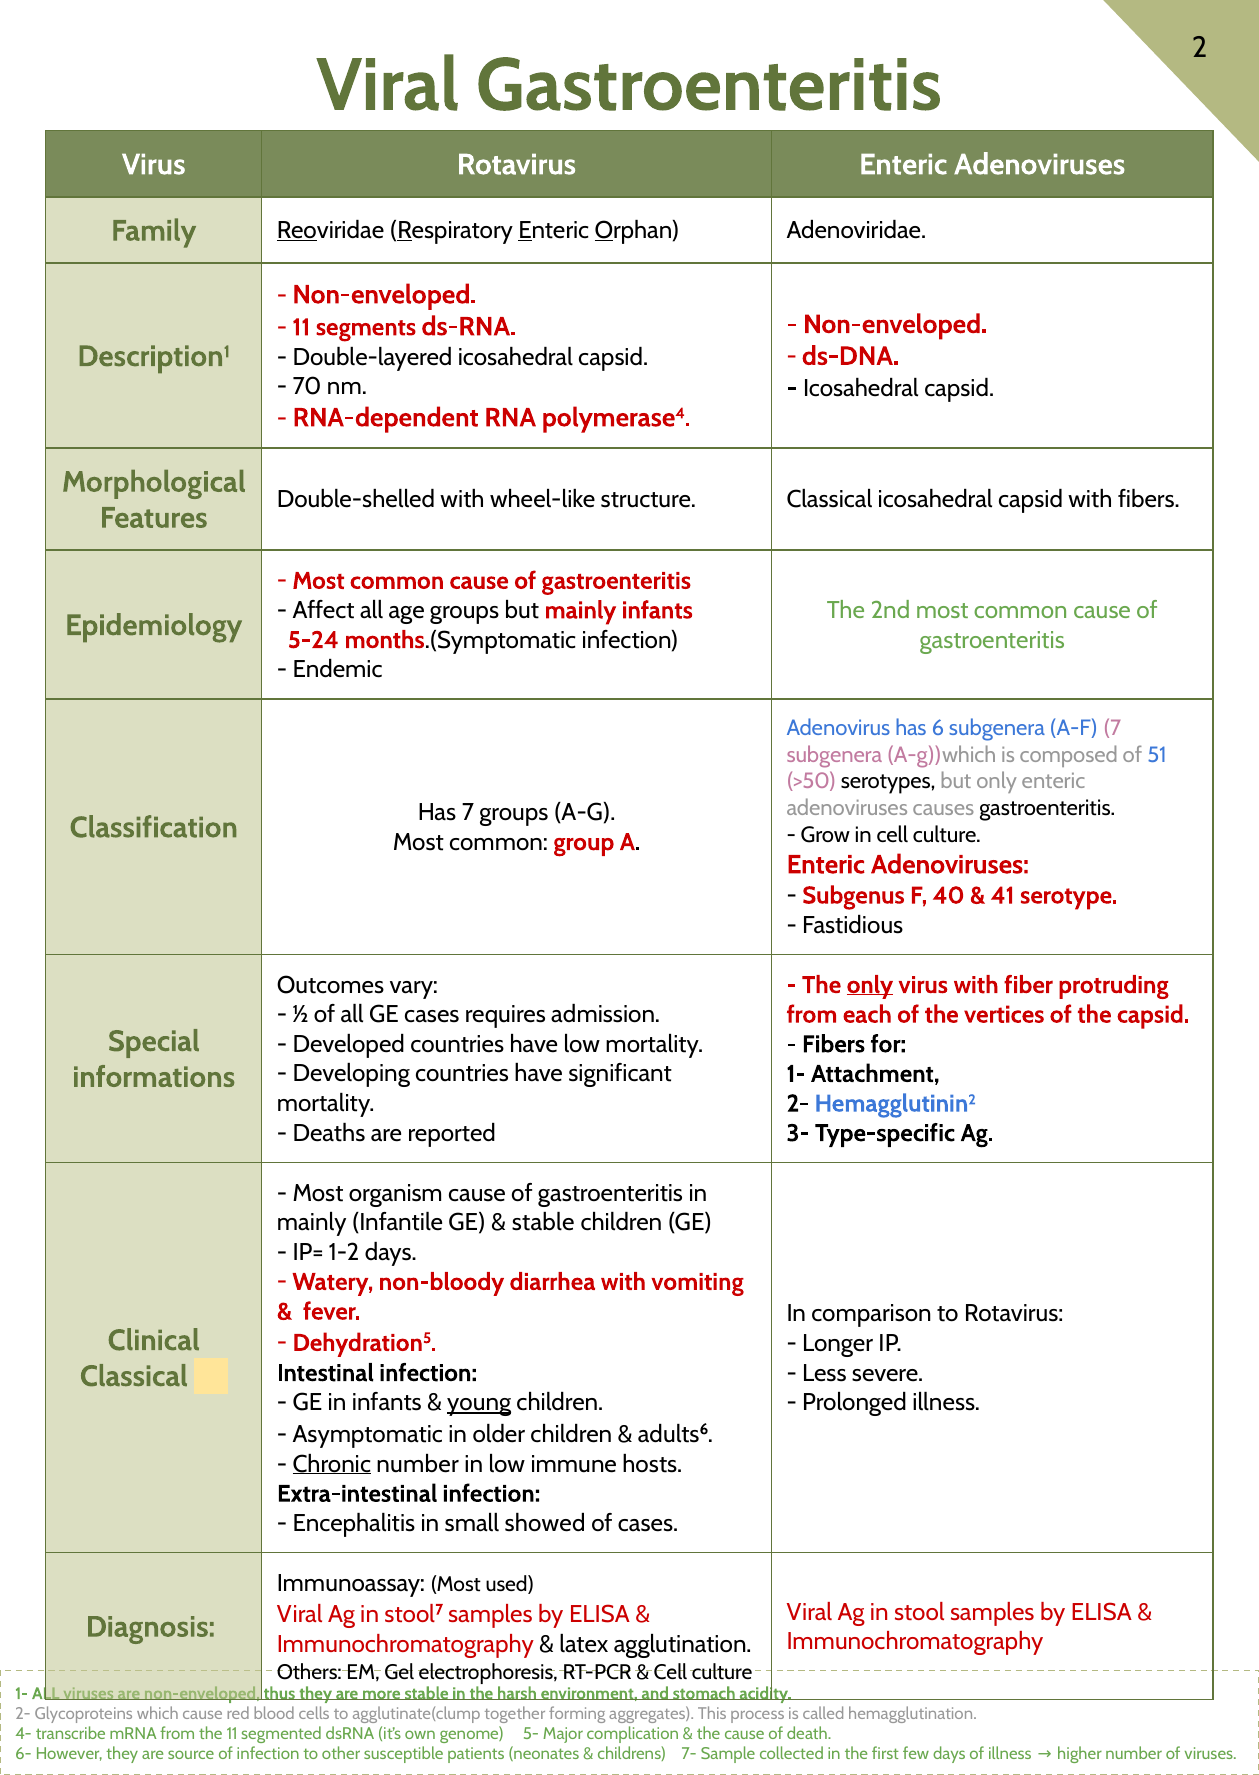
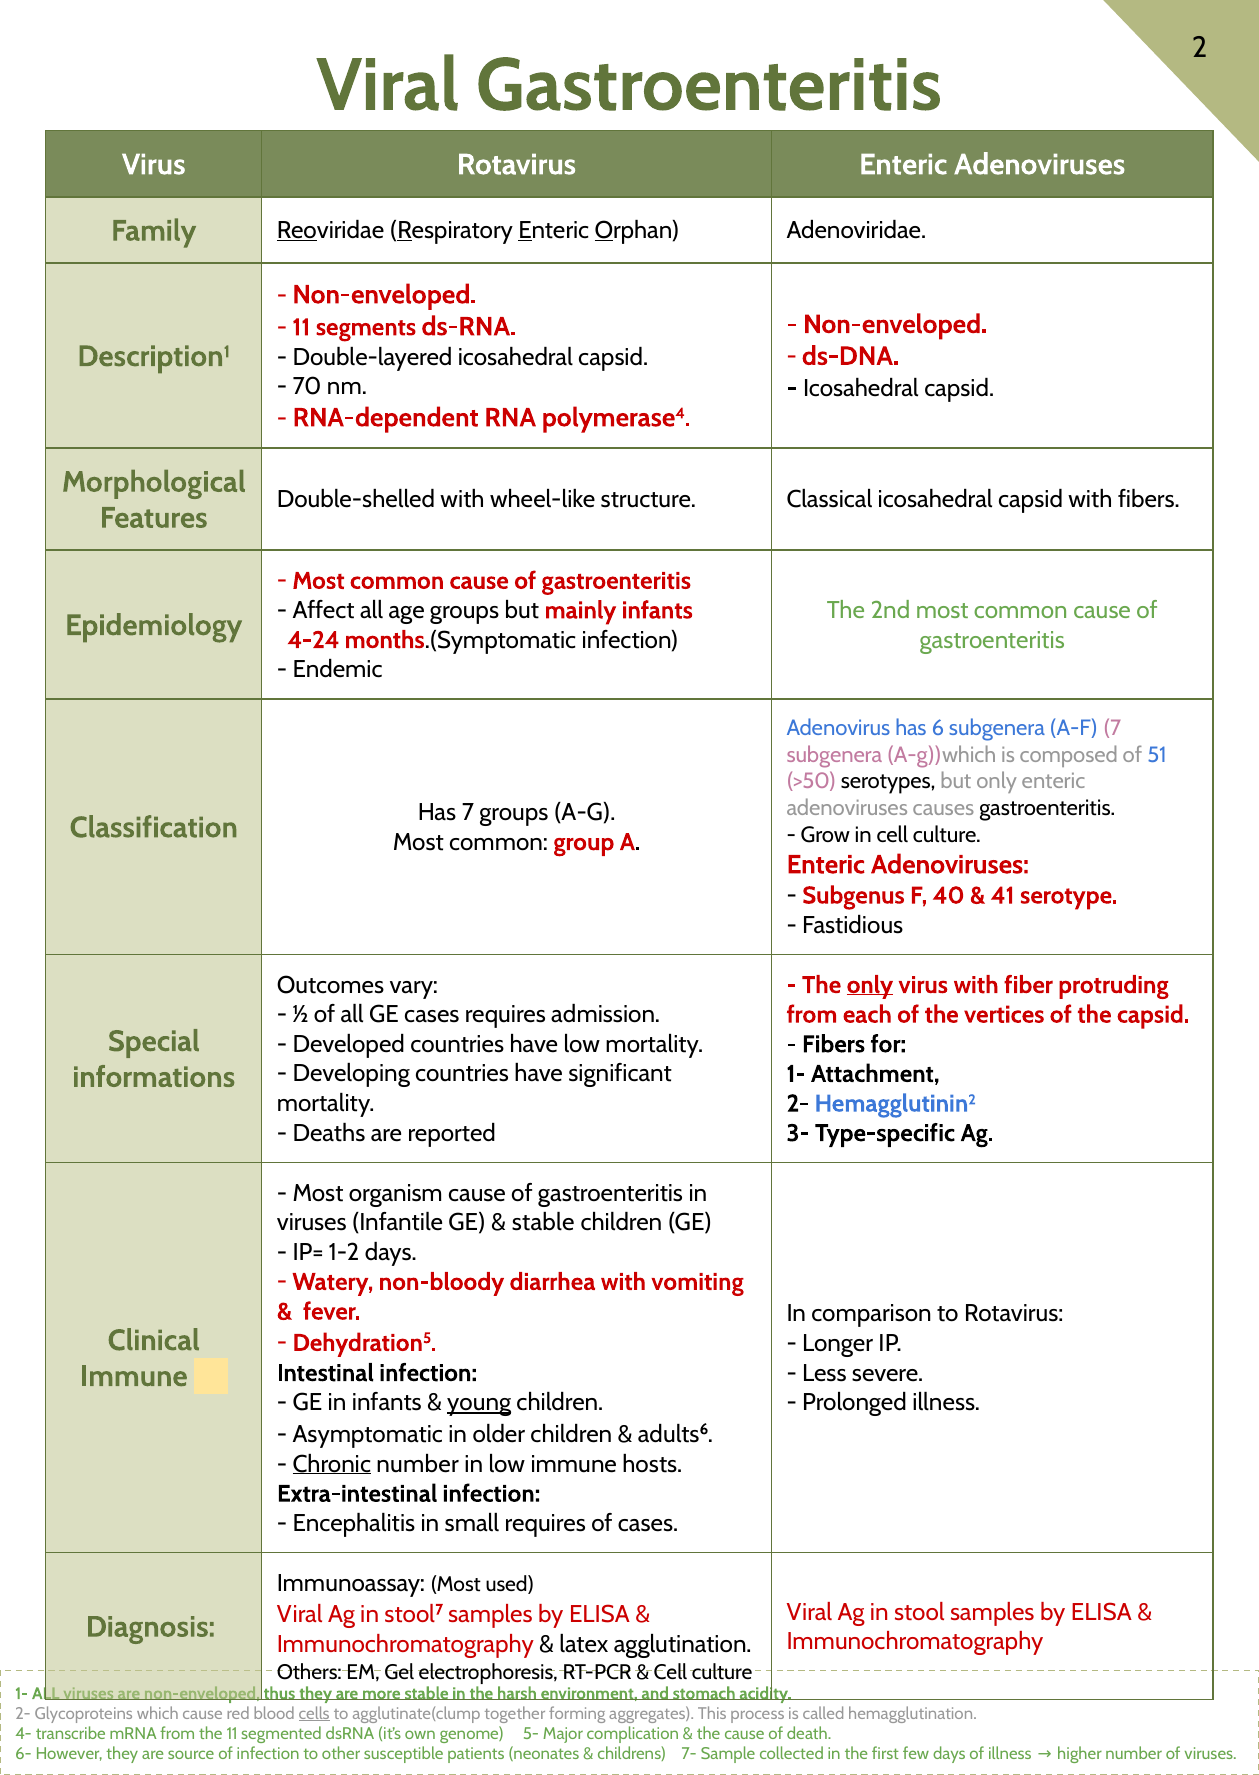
5-24: 5-24 -> 4-24
mainly at (312, 1223): mainly -> viruses
Classical at (134, 1376): Classical -> Immune
small showed: showed -> requires
cells underline: none -> present
